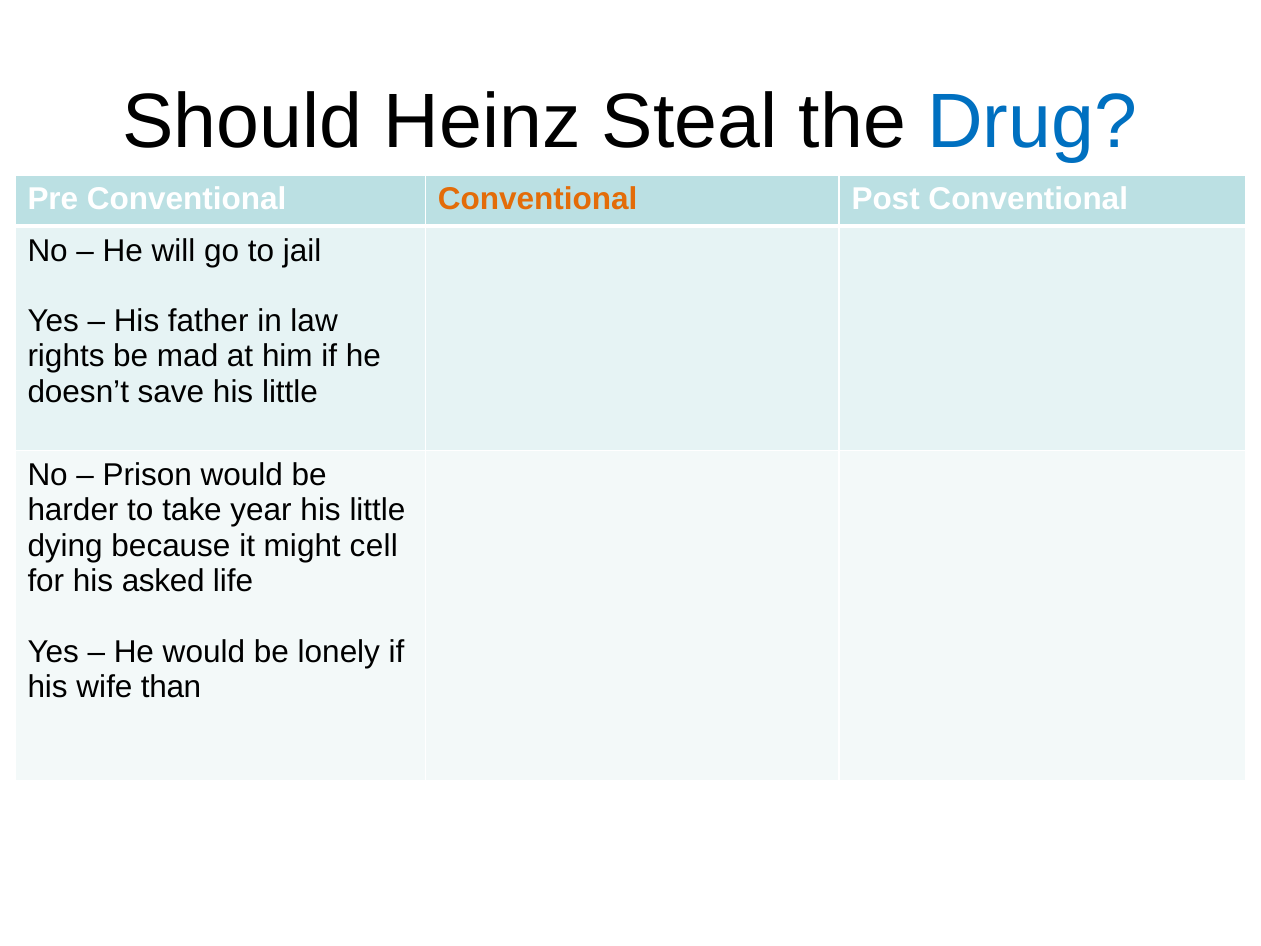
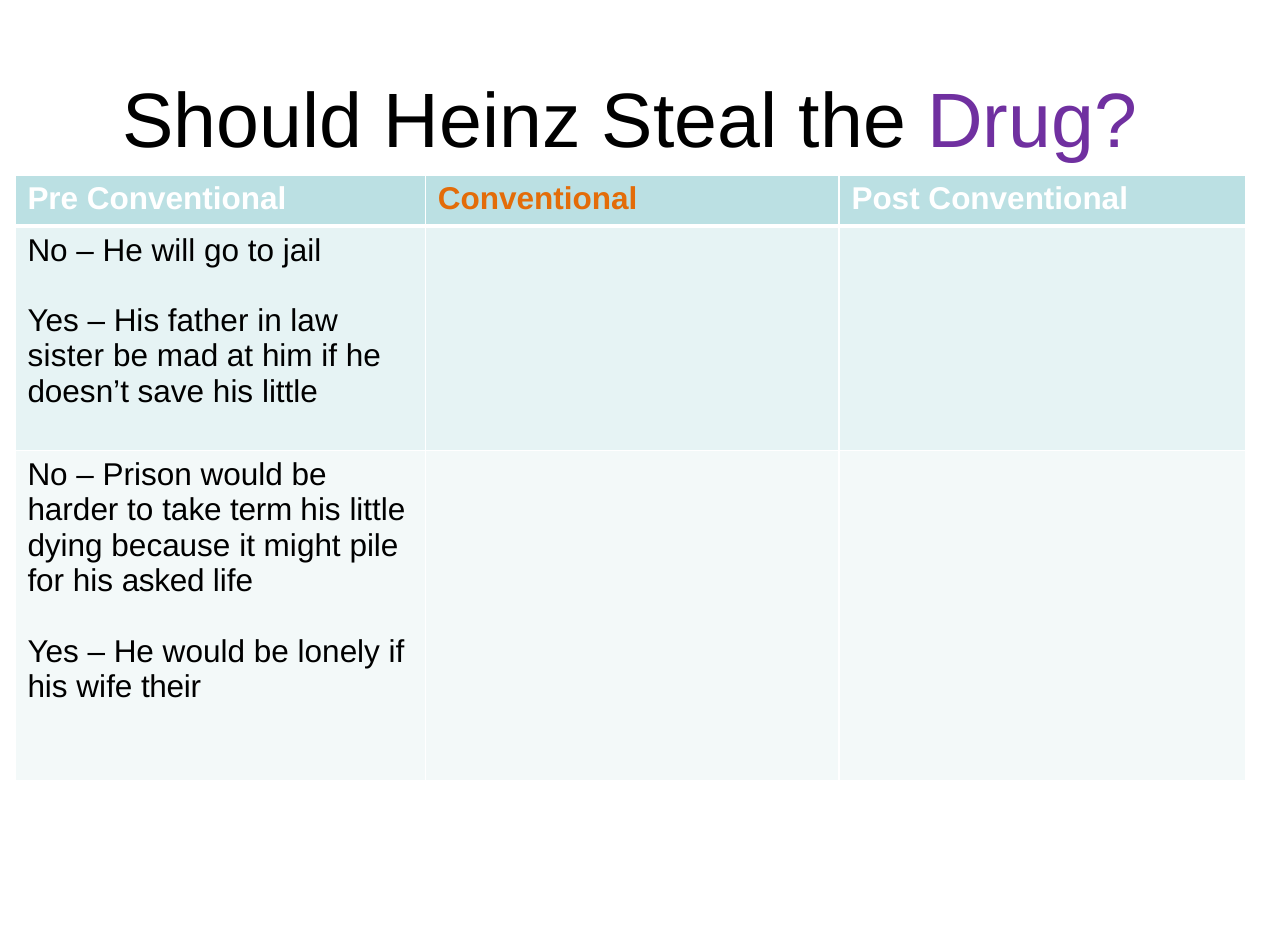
Drug colour: blue -> purple
rights: rights -> sister
year: year -> term
cell: cell -> pile
than: than -> their
